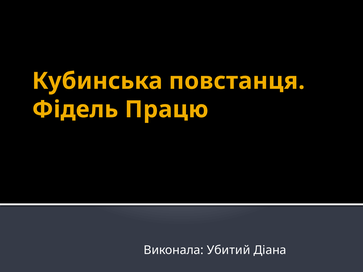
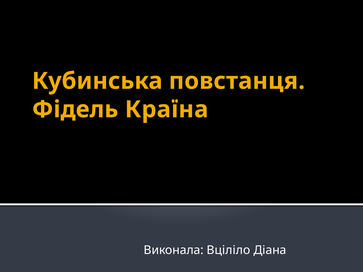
Працю: Працю -> Країна
Убитий: Убитий -> Вціліло
